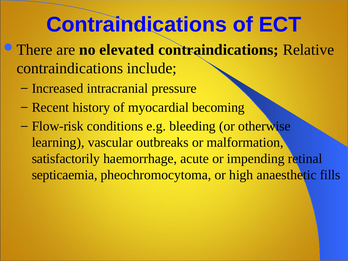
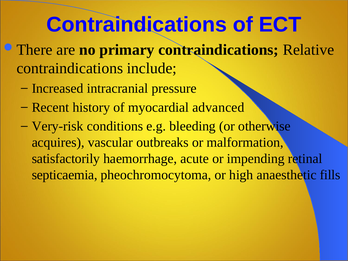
elevated: elevated -> primary
becoming: becoming -> advanced
Flow-risk: Flow-risk -> Very-risk
learning: learning -> acquires
